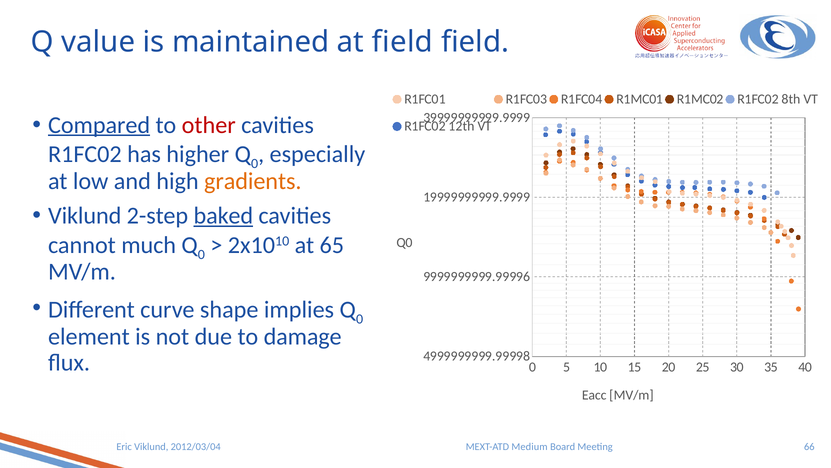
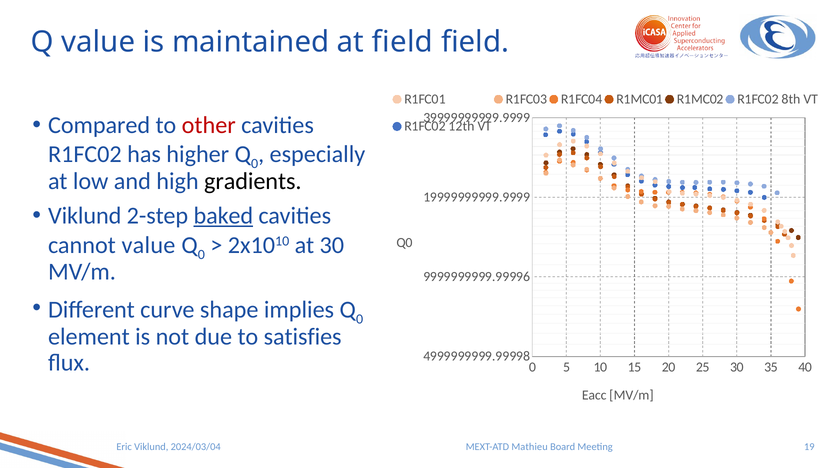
Compared underline: present -> none
gradients colour: orange -> black
cannot much: much -> value
at 65: 65 -> 30
damage: damage -> satisfies
2012/03/04: 2012/03/04 -> 2024/03/04
Medium: Medium -> Mathieu
66: 66 -> 19
